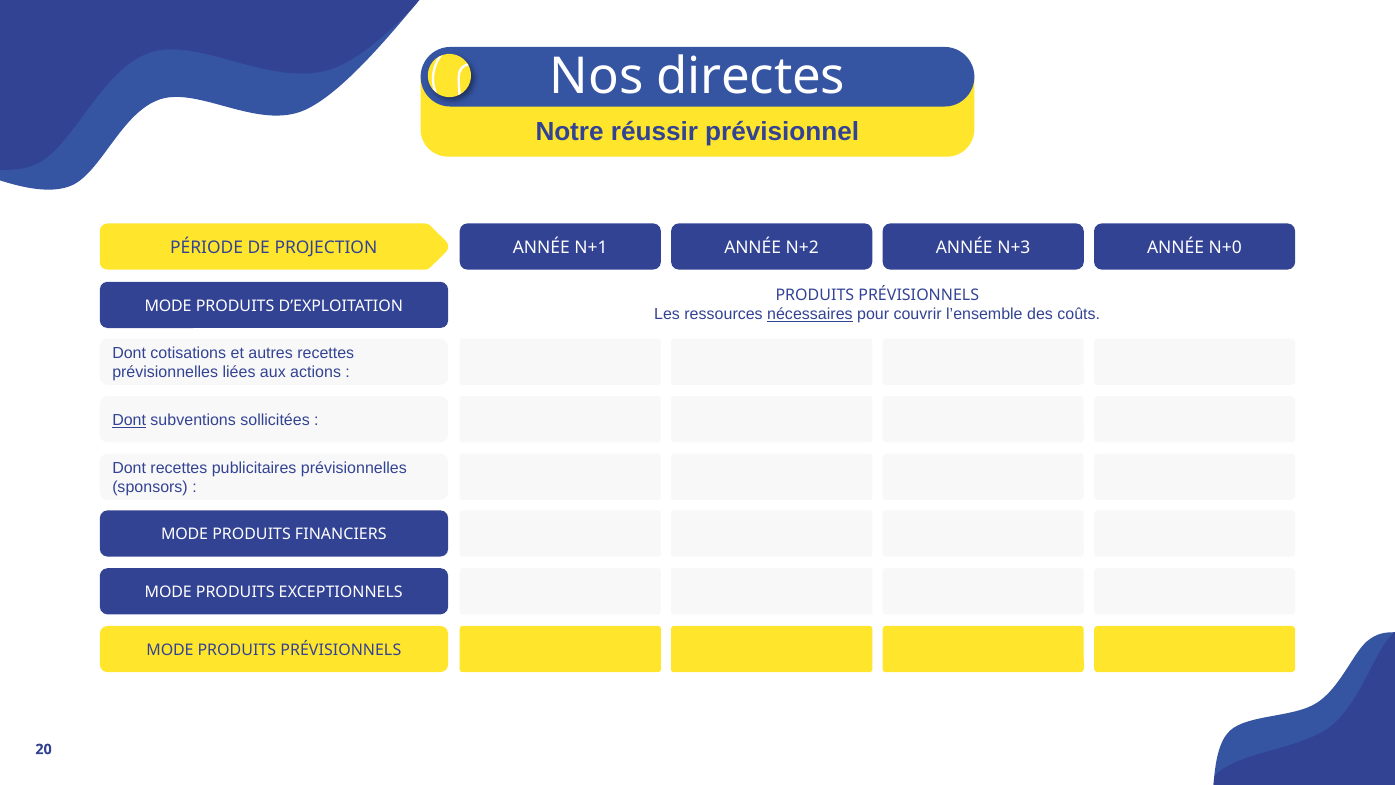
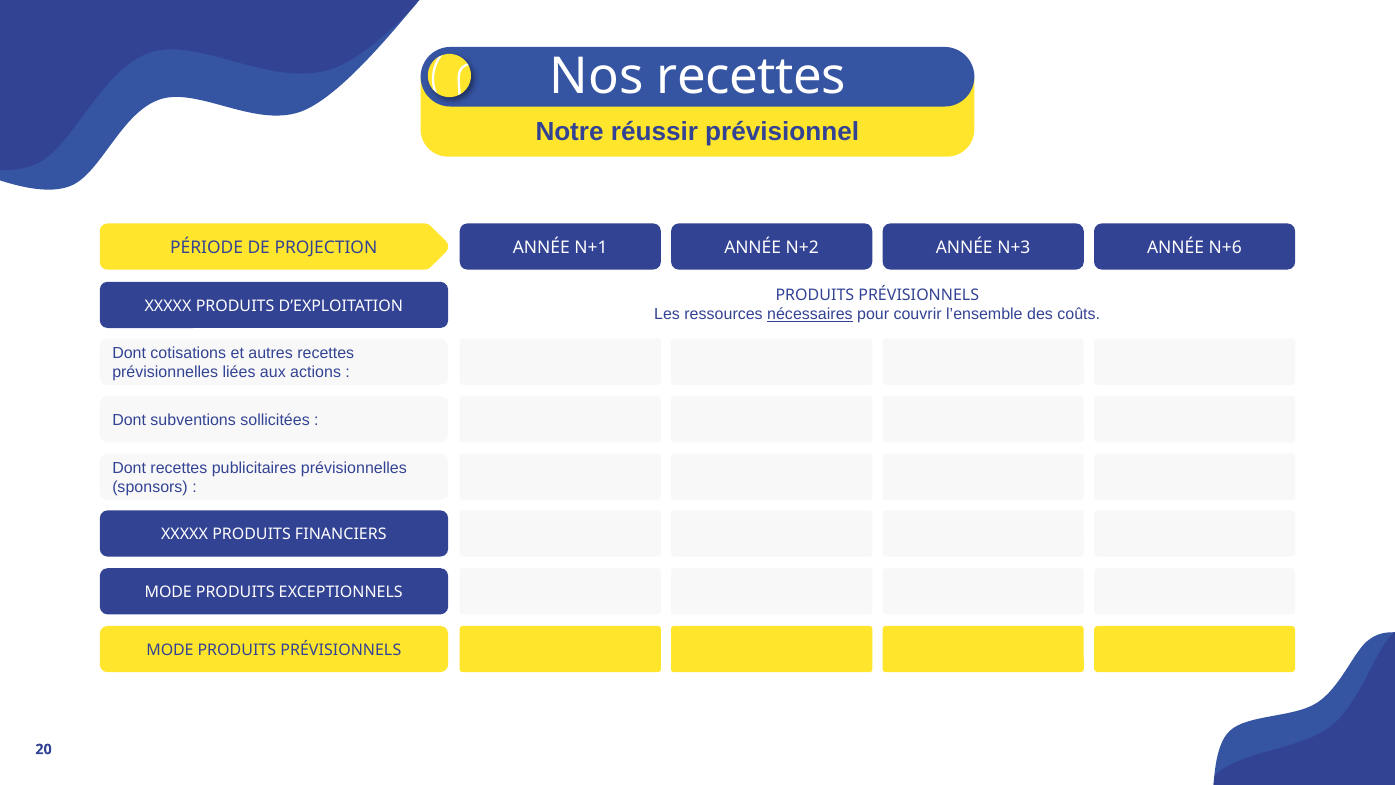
Nos directes: directes -> recettes
N+0: N+0 -> N+6
MODE at (168, 306): MODE -> XXXXX
Dont at (129, 420) underline: present -> none
MODE at (185, 534): MODE -> XXXXX
